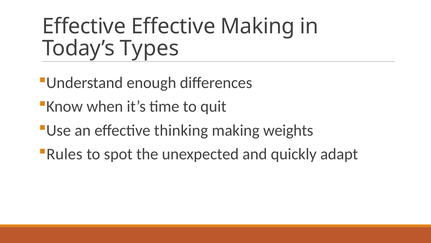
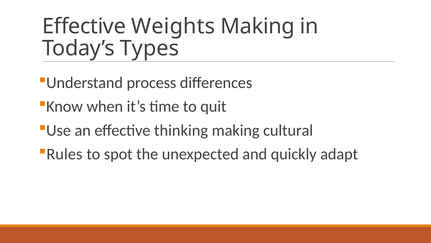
Effective Effective: Effective -> Weights
enough: enough -> process
weights: weights -> cultural
